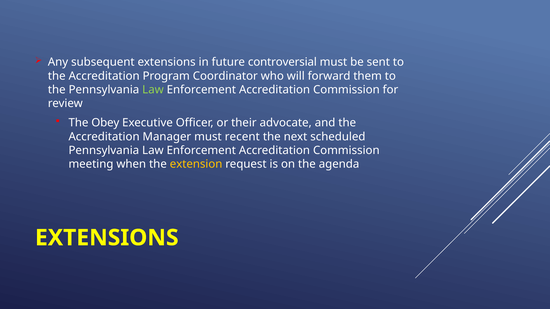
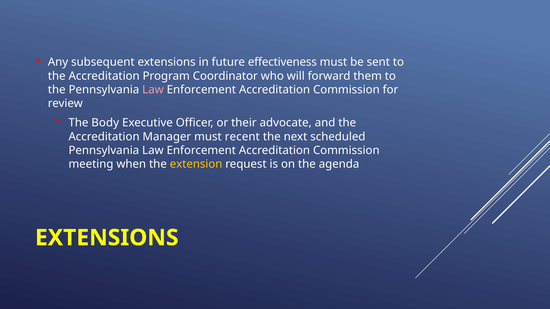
controversial: controversial -> effectiveness
Law at (153, 90) colour: light green -> pink
Obey: Obey -> Body
